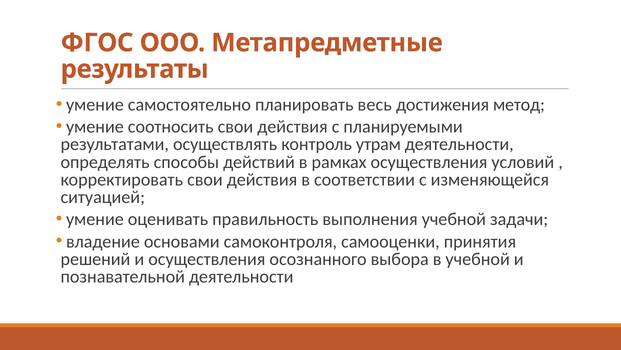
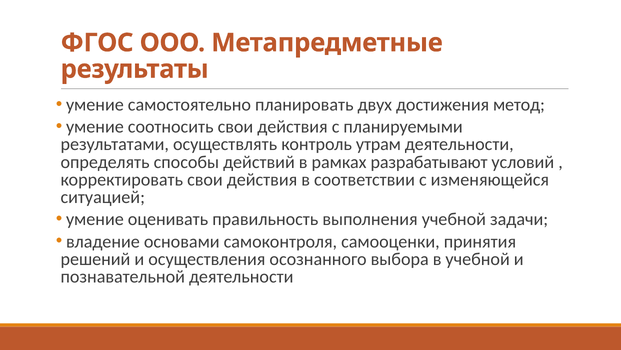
весь: весь -> двух
рамках осуществления: осуществления -> разрабатывают
